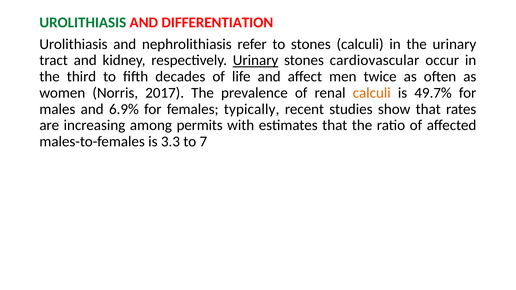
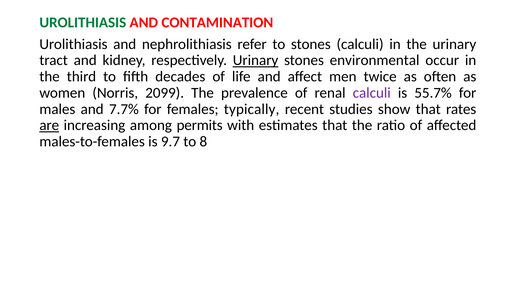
DIFFERENTIATION: DIFFERENTIATION -> CONTAMINATION
cardiovascular: cardiovascular -> environmental
2017: 2017 -> 2099
calculi at (372, 93) colour: orange -> purple
49.7%: 49.7% -> 55.7%
6.9%: 6.9% -> 7.7%
are underline: none -> present
3.3: 3.3 -> 9.7
7: 7 -> 8
